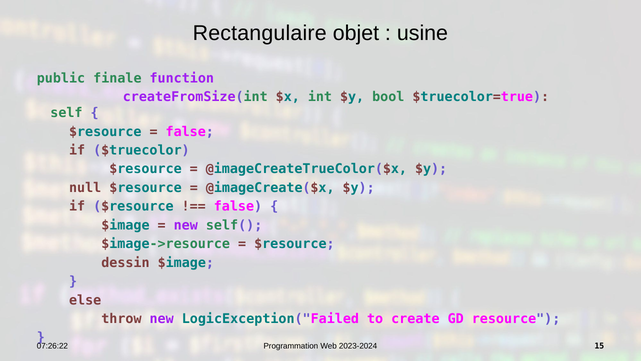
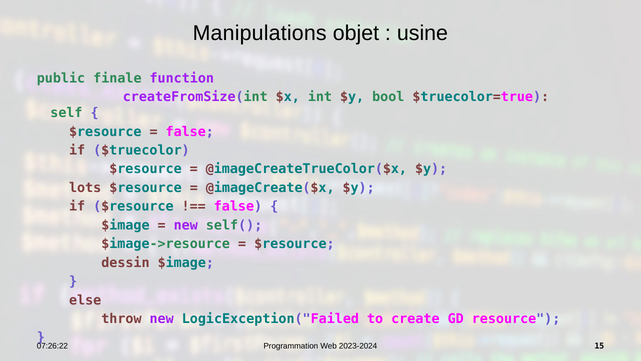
Rectangulaire: Rectangulaire -> Manipulations
null: null -> lots
